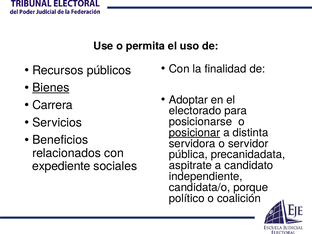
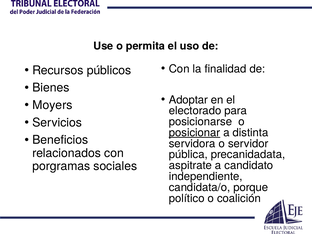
Bienes underline: present -> none
Carrera: Carrera -> Moyers
expediente: expediente -> porgramas
